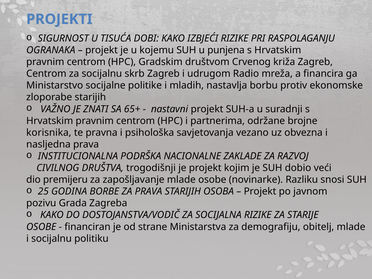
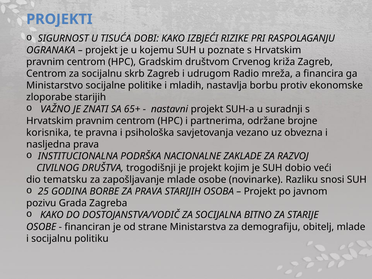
punjena: punjena -> poznate
premijeru: premijeru -> tematsku
SOCIJALNA RIZIKE: RIZIKE -> BITNO
